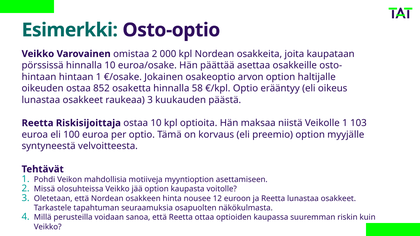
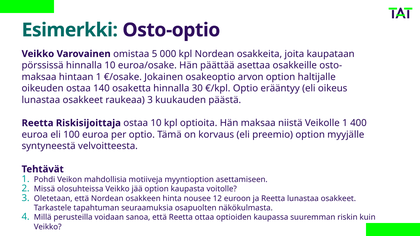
omistaa 2: 2 -> 5
hintaan at (39, 77): hintaan -> maksaa
852: 852 -> 140
58: 58 -> 30
103: 103 -> 400
